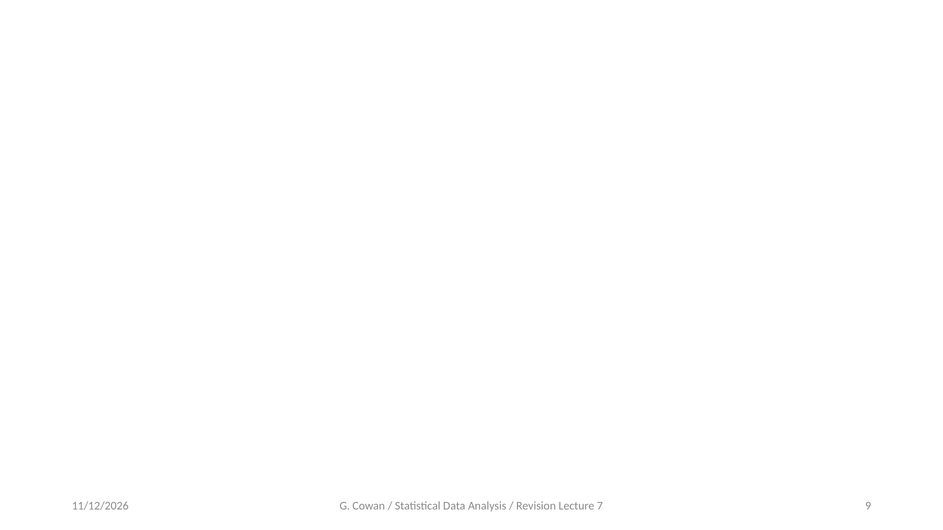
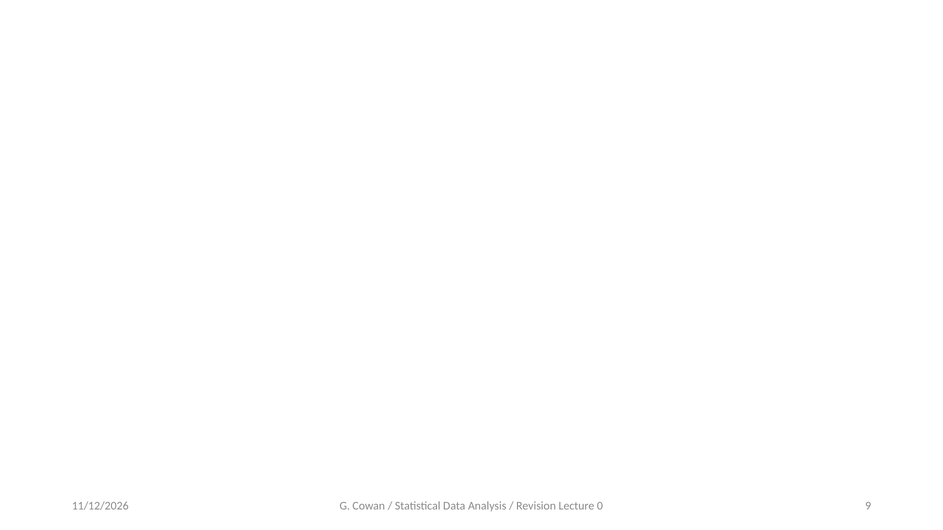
7: 7 -> 0
